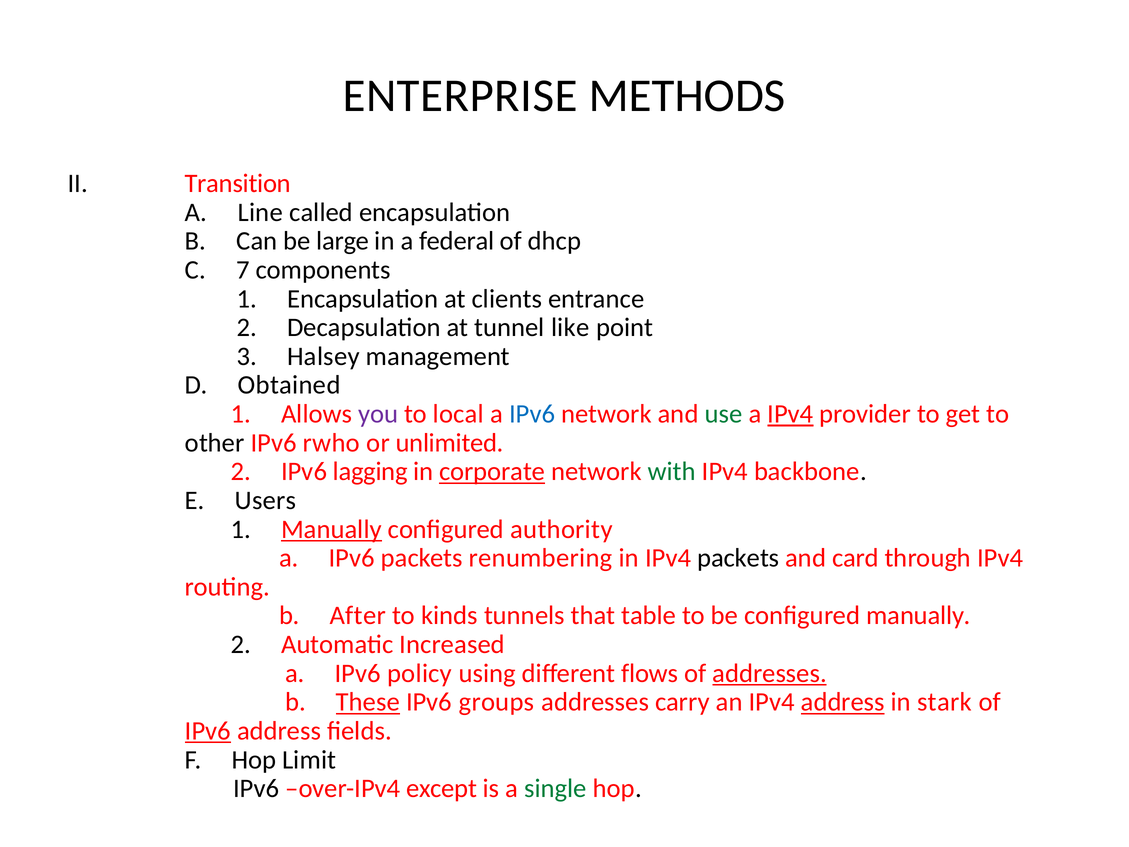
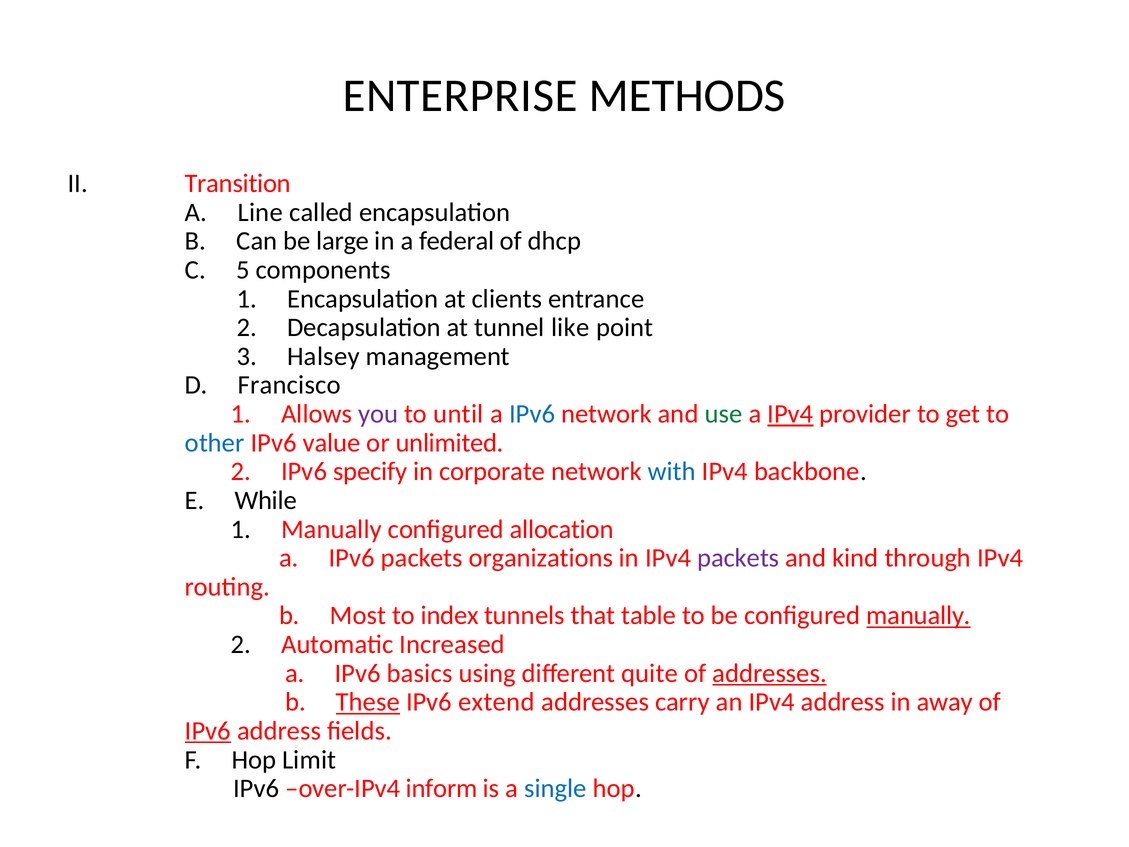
7: 7 -> 5
Obtained: Obtained -> Francisco
local: local -> until
other colour: black -> blue
rwho: rwho -> value
lagging: lagging -> specify
corporate underline: present -> none
with colour: green -> blue
Users: Users -> While
Manually at (331, 529) underline: present -> none
authority: authority -> allocation
renumbering: renumbering -> organizations
packets at (738, 558) colour: black -> purple
card: card -> kind
After: After -> Most
kinds: kinds -> index
manually at (919, 615) underline: none -> present
policy: policy -> basics
flows: flows -> quite
groups: groups -> extend
address at (843, 702) underline: present -> none
stark: stark -> away
except: except -> inform
single colour: green -> blue
